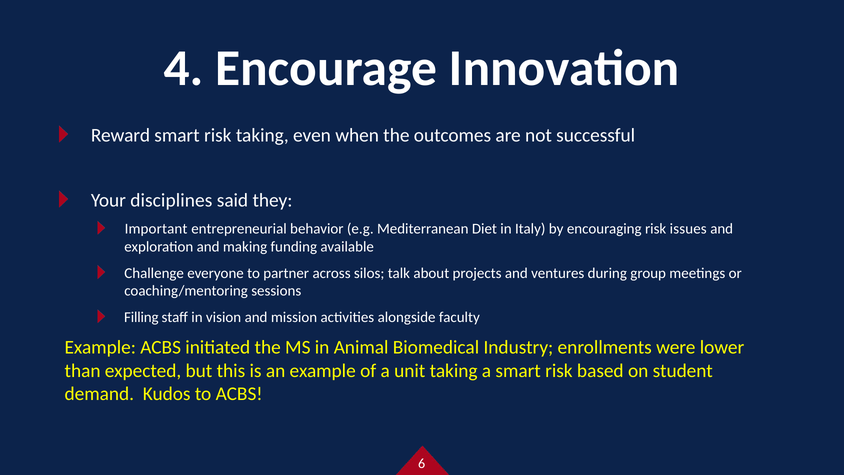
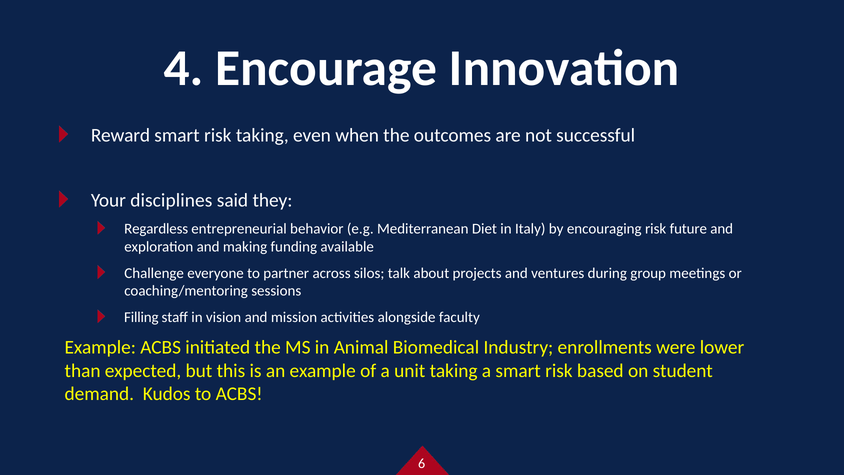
Important: Important -> Regardless
issues: issues -> future
